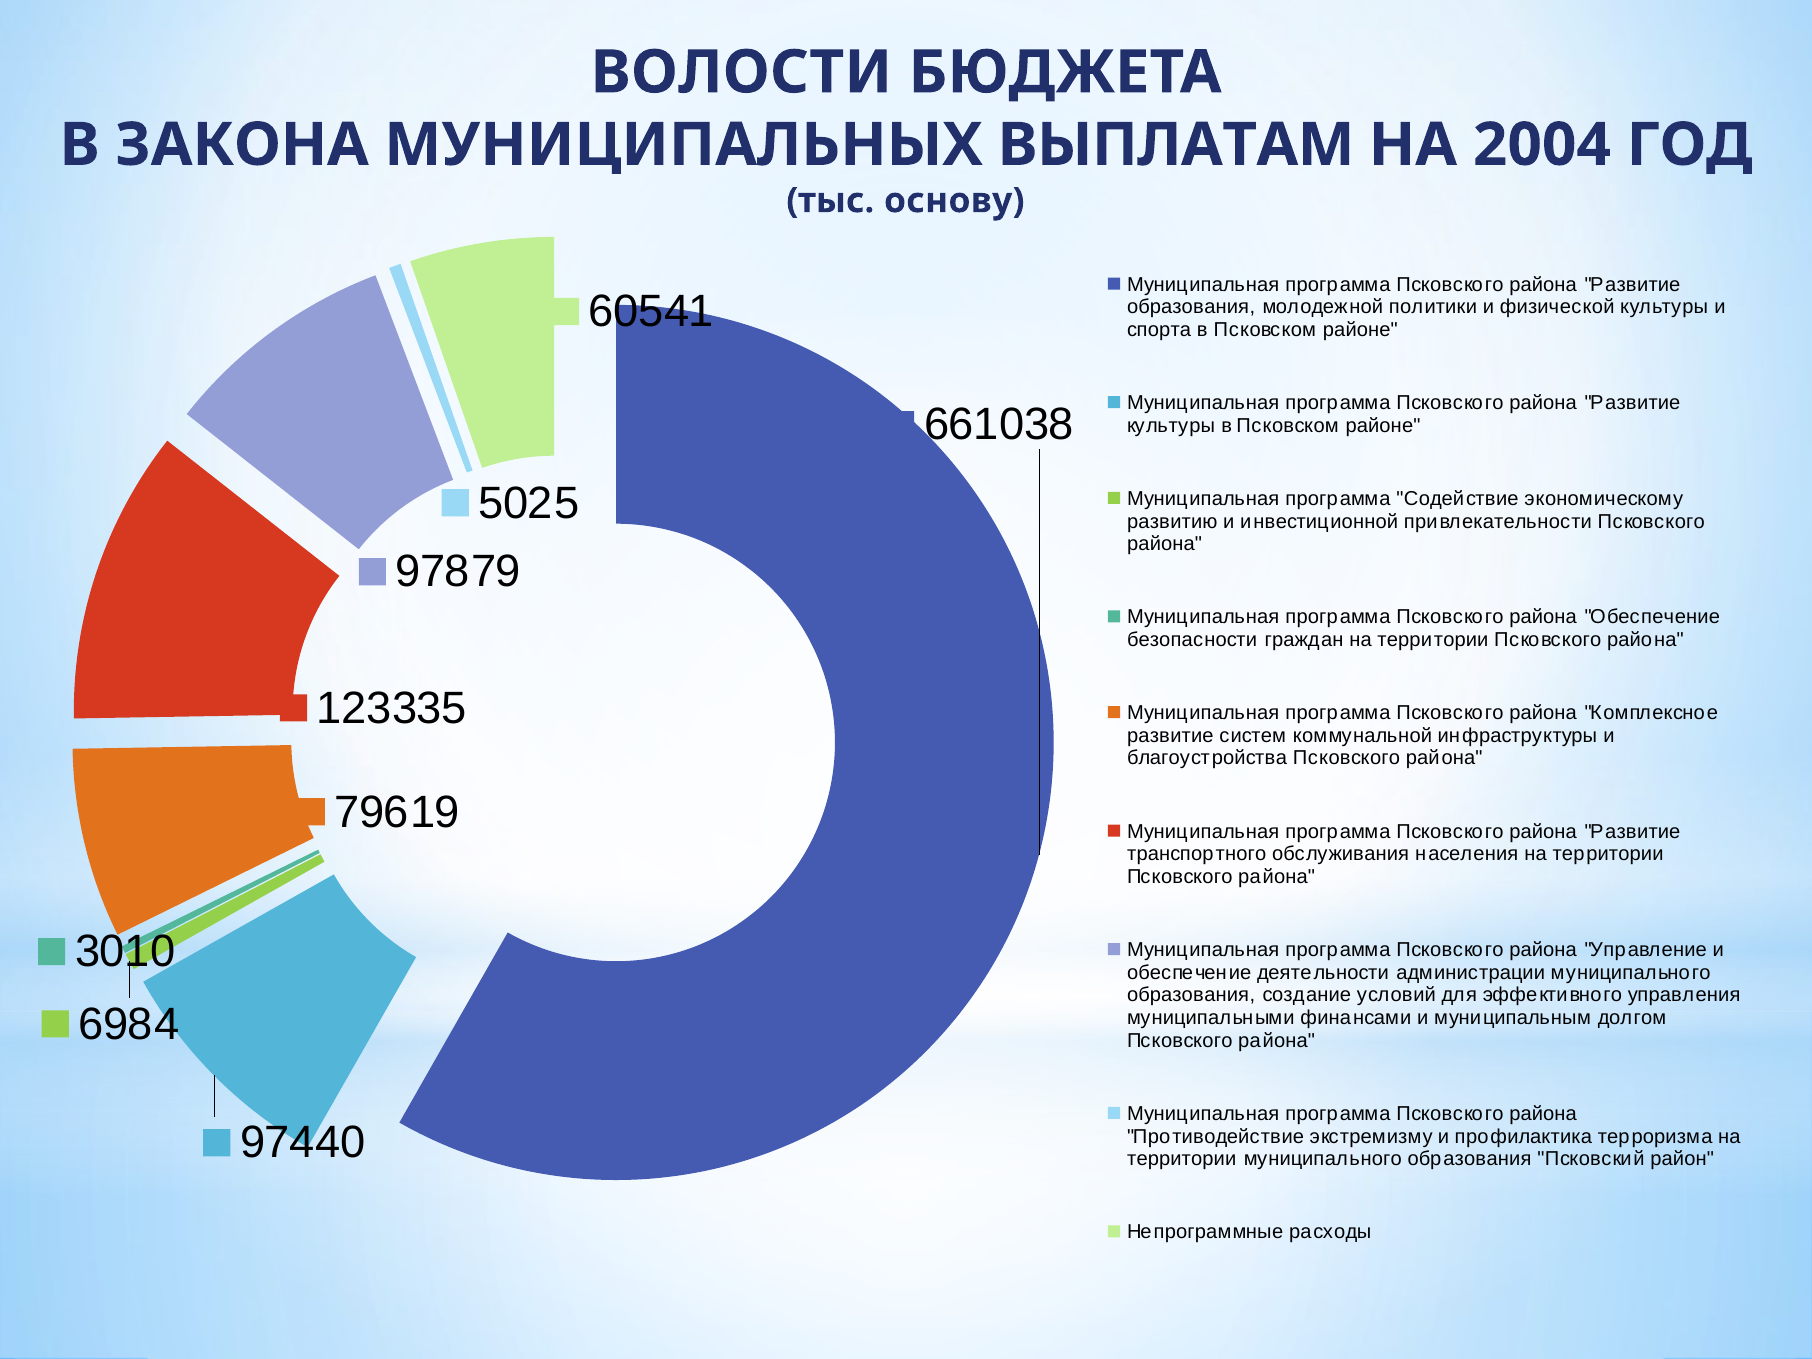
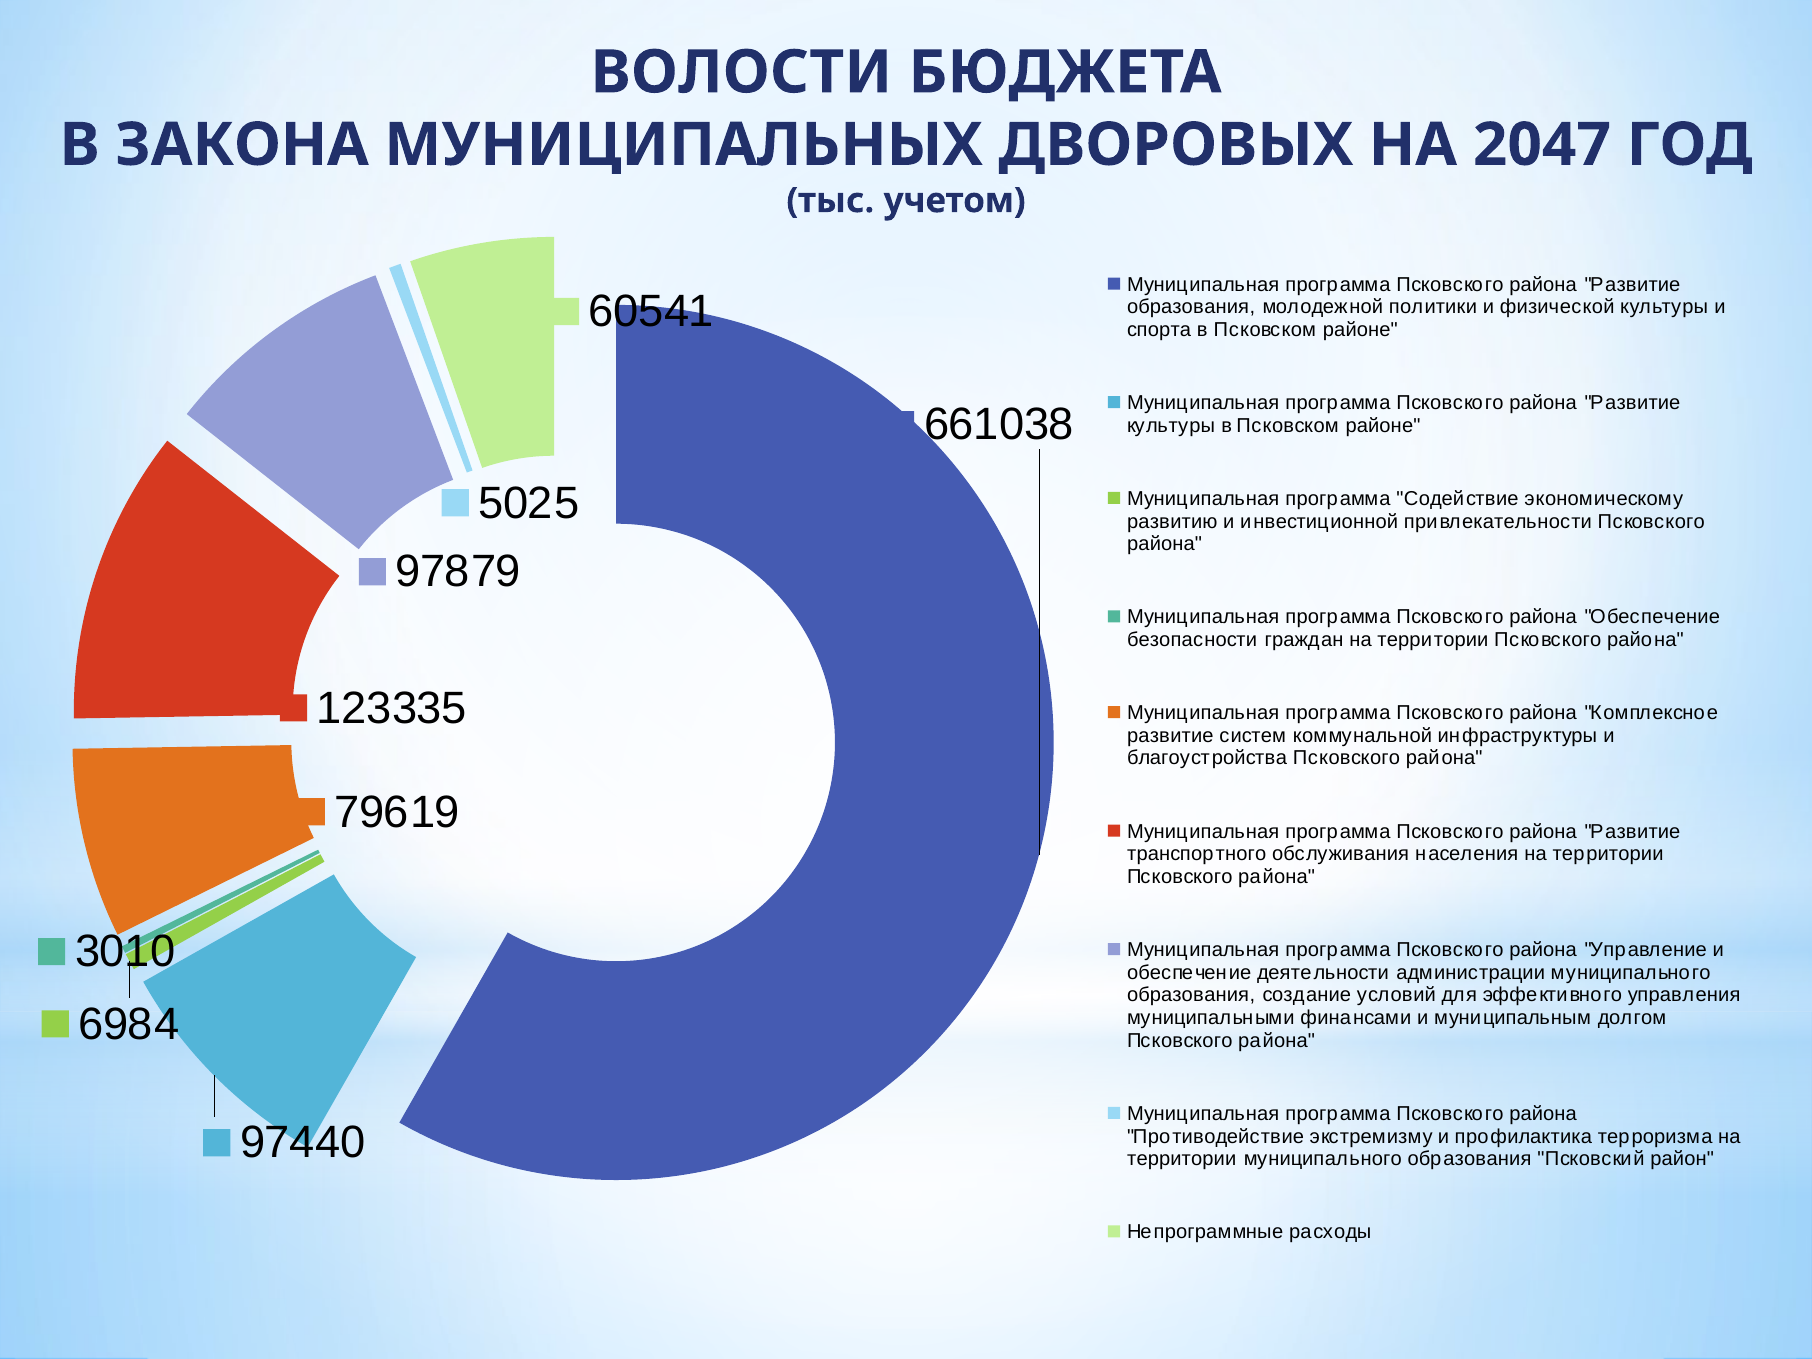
ВЫПЛАТАМ: ВЫПЛАТАМ -> ДВОРОВЫХ
2004: 2004 -> 2047
основу: основу -> учетом
